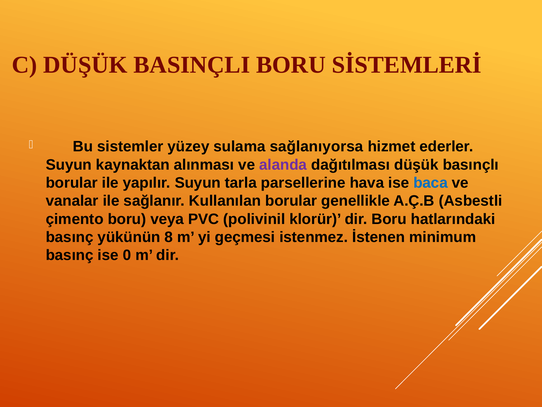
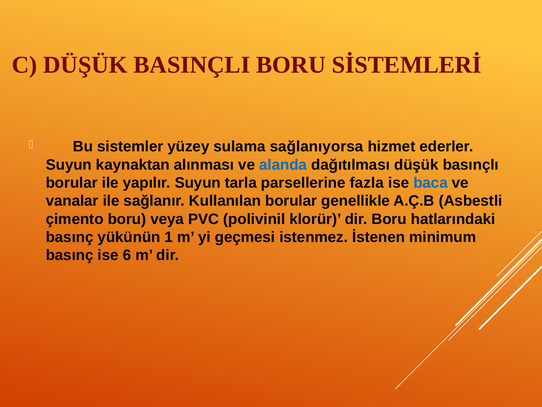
alanda colour: purple -> blue
hava: hava -> fazla
8: 8 -> 1
0: 0 -> 6
